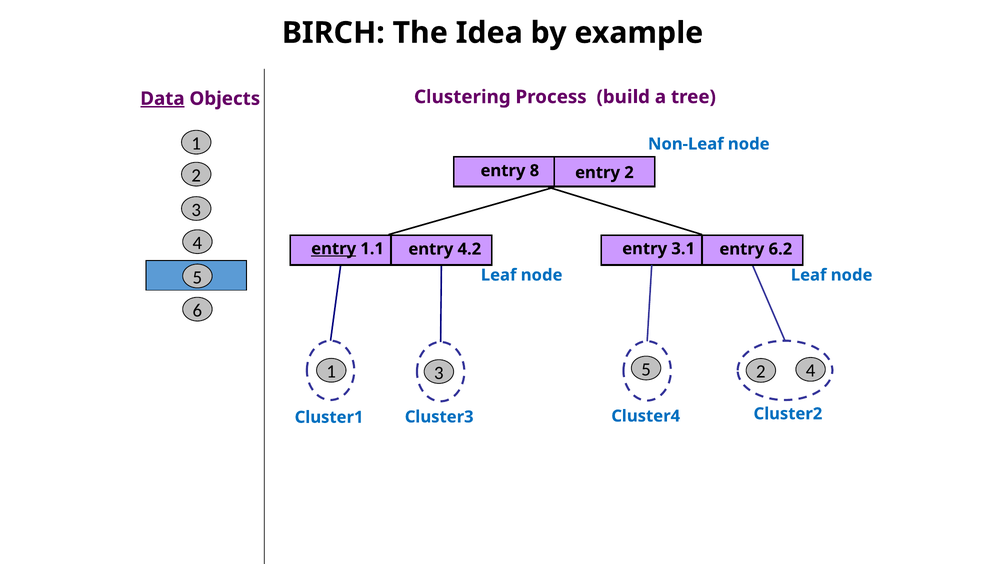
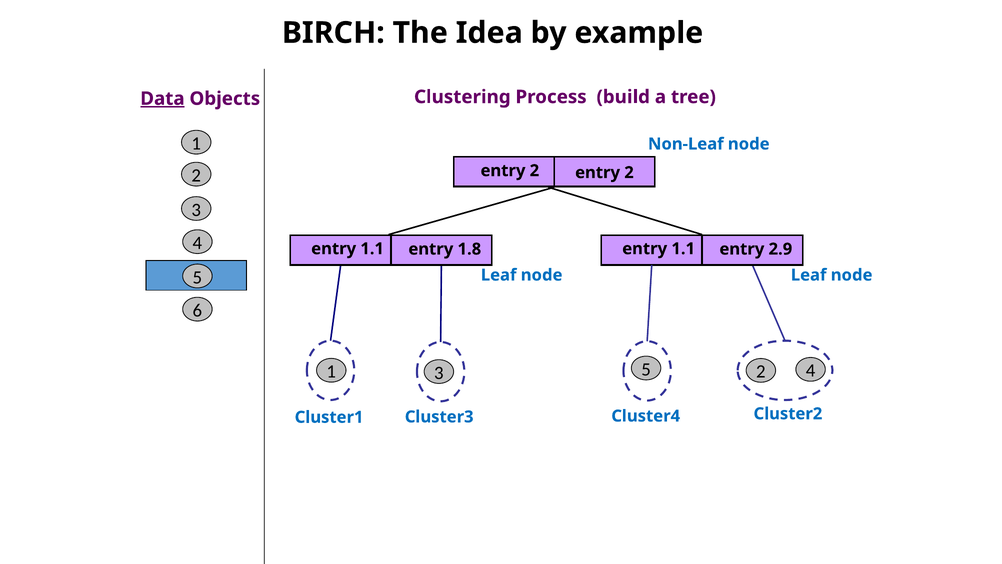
8 at (534, 171): 8 -> 2
entry at (334, 249) underline: present -> none
4.2: 4.2 -> 1.8
3.1 at (683, 249): 3.1 -> 1.1
6.2: 6.2 -> 2.9
